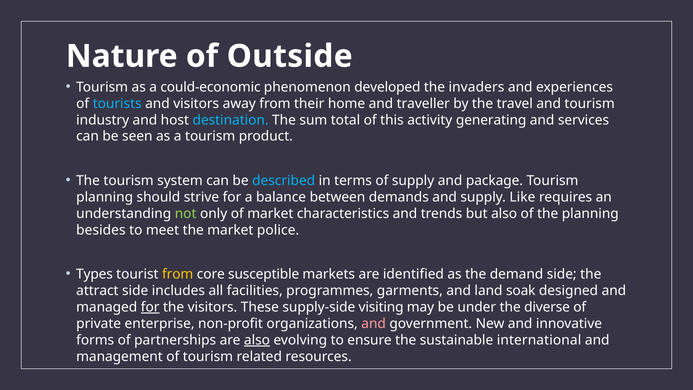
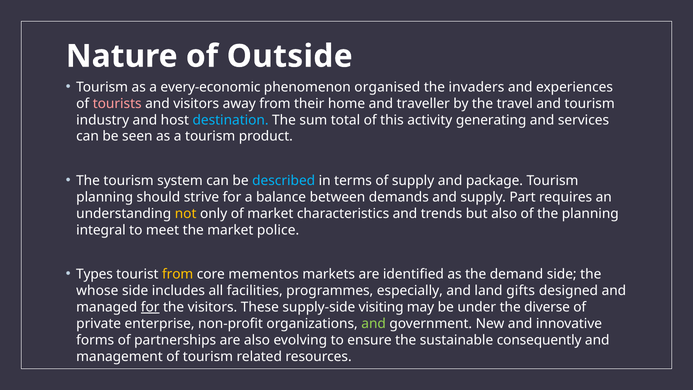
could-economic: could-economic -> every-economic
developed: developed -> organised
tourists colour: light blue -> pink
Like: Like -> Part
not colour: light green -> yellow
besides: besides -> integral
susceptible: susceptible -> mementos
attract: attract -> whose
garments: garments -> especially
soak: soak -> gifts
and at (374, 323) colour: pink -> light green
also at (257, 340) underline: present -> none
international: international -> consequently
